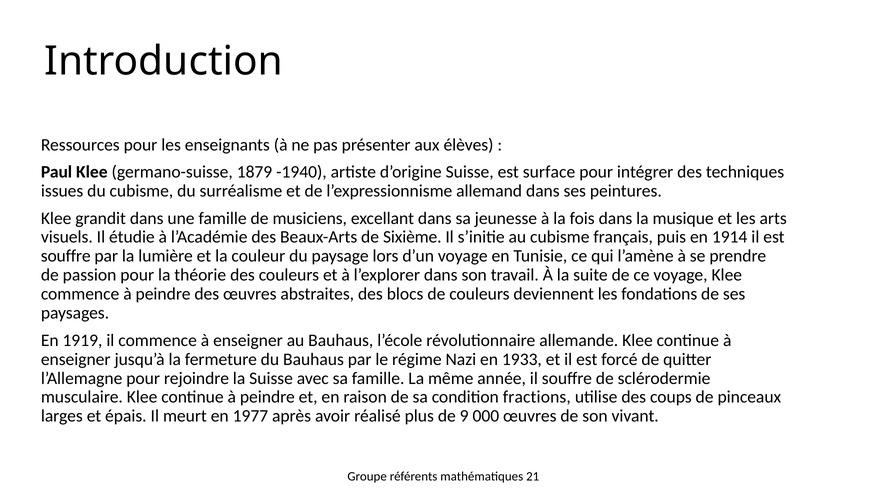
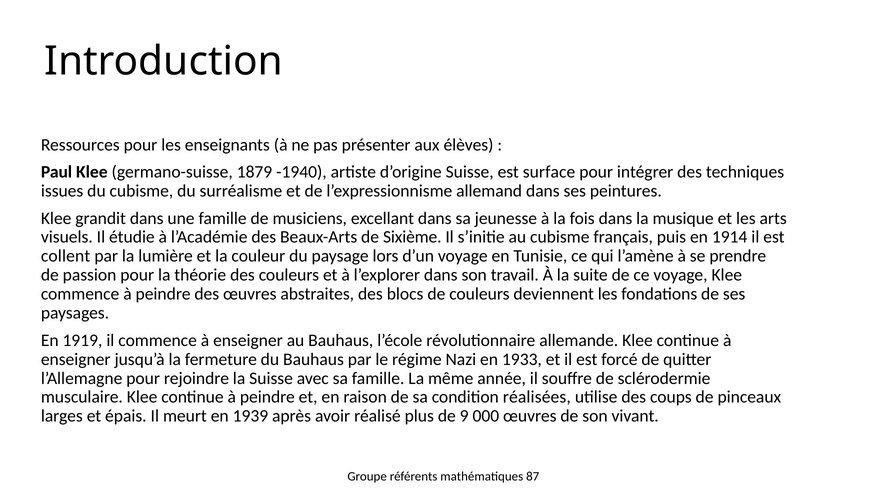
souffre at (66, 256): souffre -> collent
fractions: fractions -> réalisées
1977: 1977 -> 1939
21: 21 -> 87
